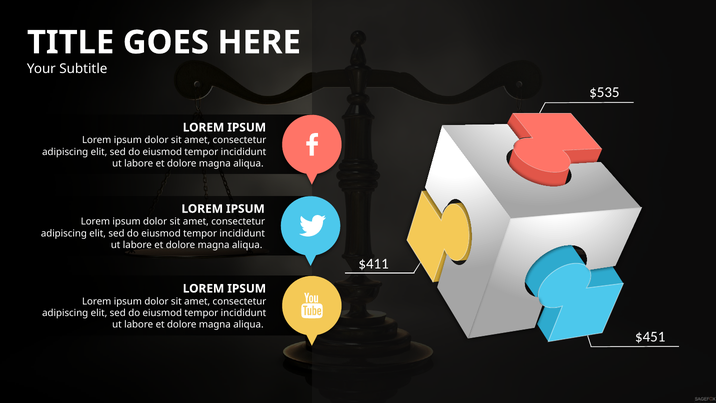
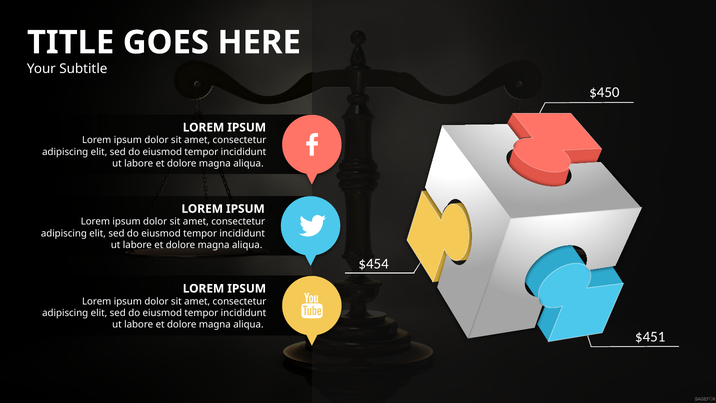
$535: $535 -> $450
$411: $411 -> $454
